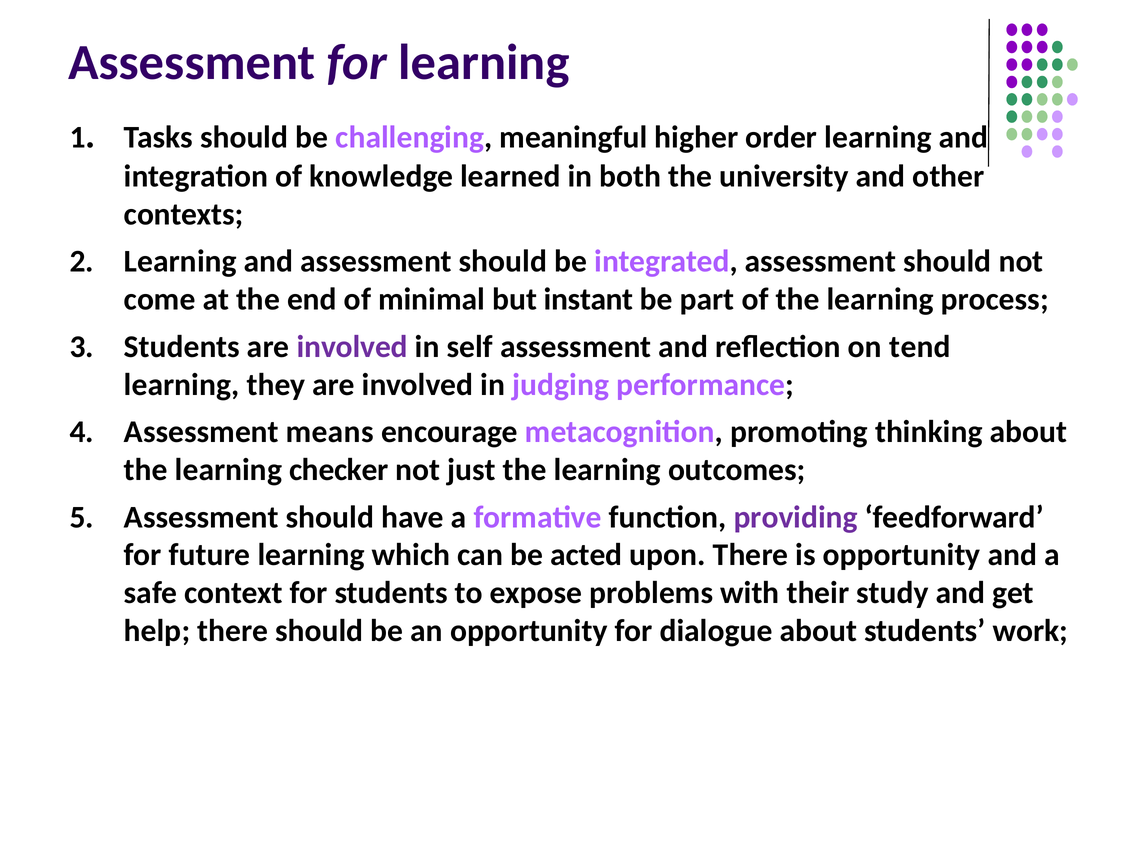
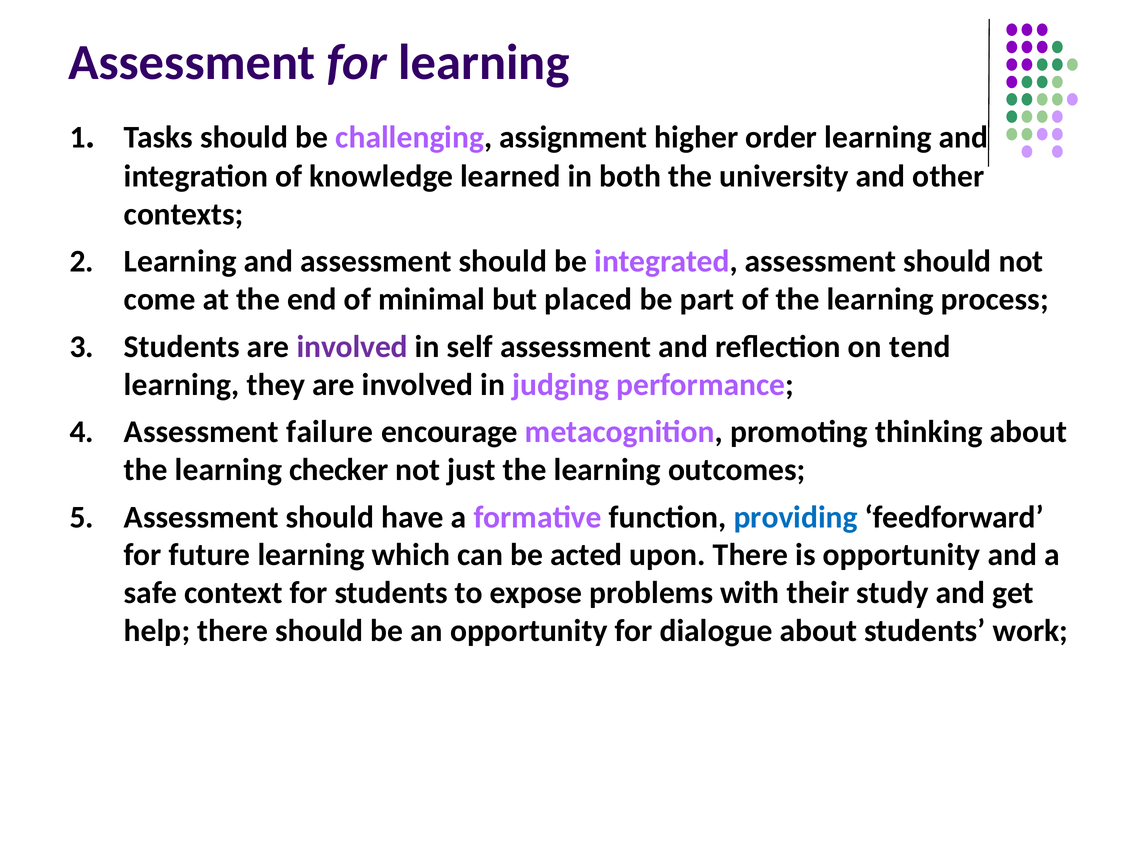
meaningful: meaningful -> assignment
instant: instant -> placed
means: means -> failure
providing colour: purple -> blue
